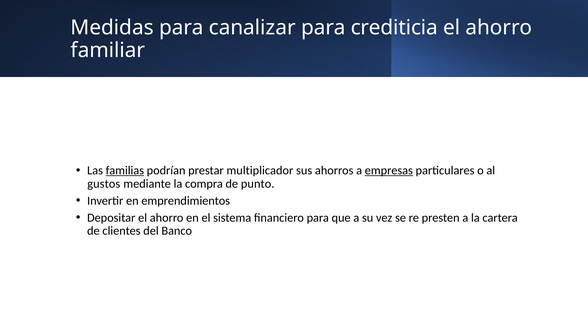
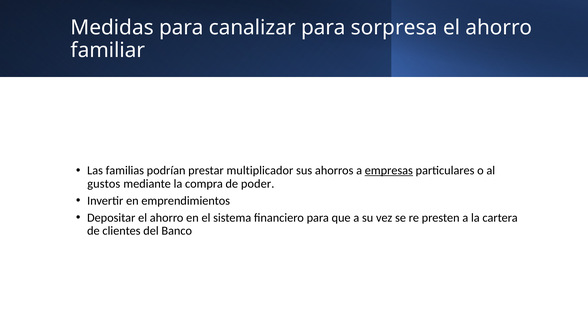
crediticia: crediticia -> sorpresa
familias underline: present -> none
punto: punto -> poder
